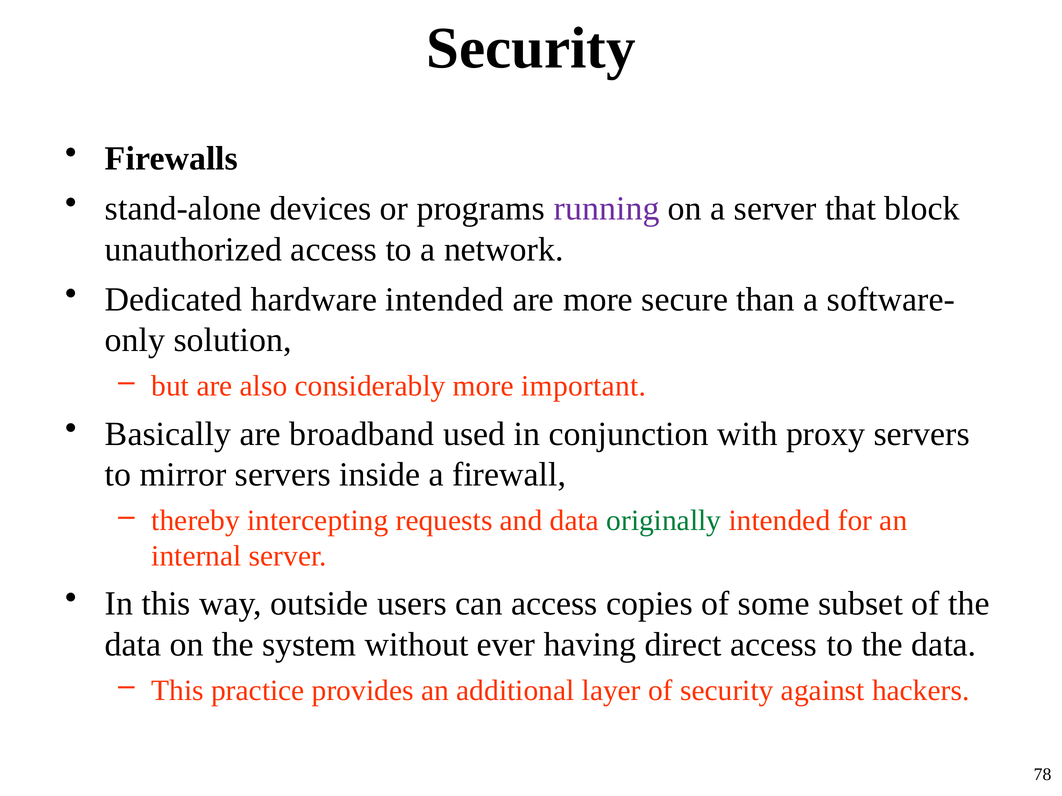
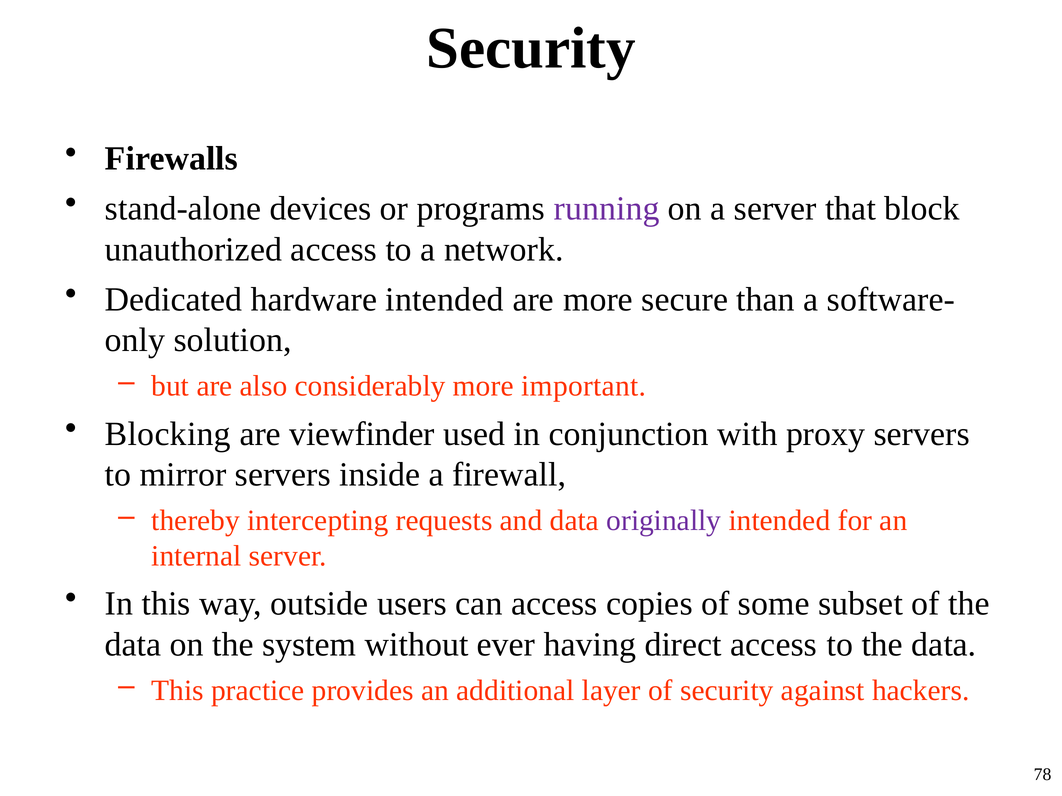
Basically: Basically -> Blocking
broadband: broadband -> viewfinder
originally colour: green -> purple
